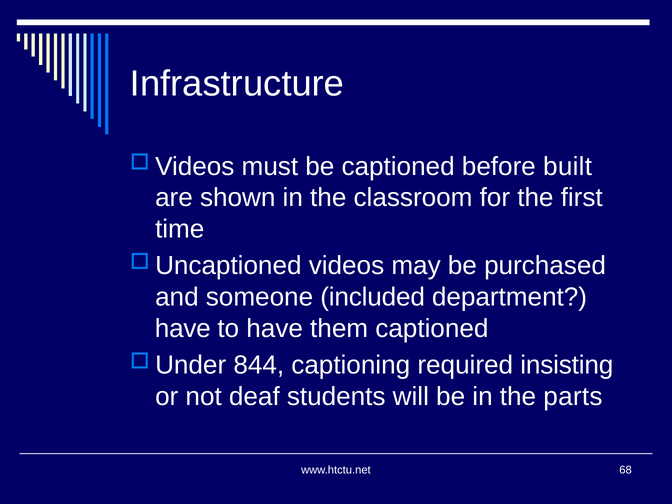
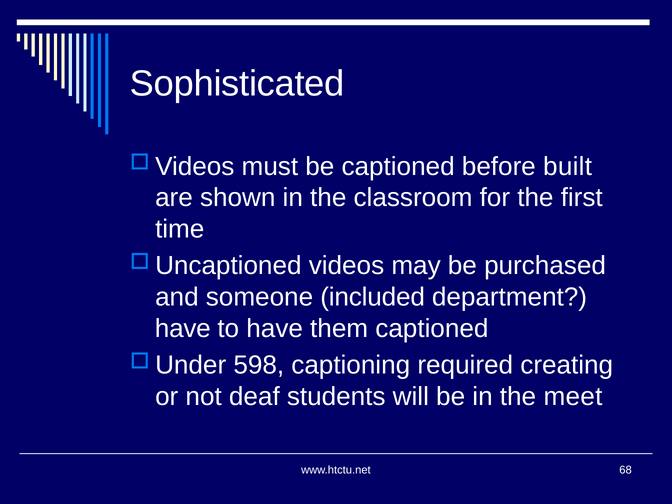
Infrastructure: Infrastructure -> Sophisticated
844: 844 -> 598
insisting: insisting -> creating
parts: parts -> meet
